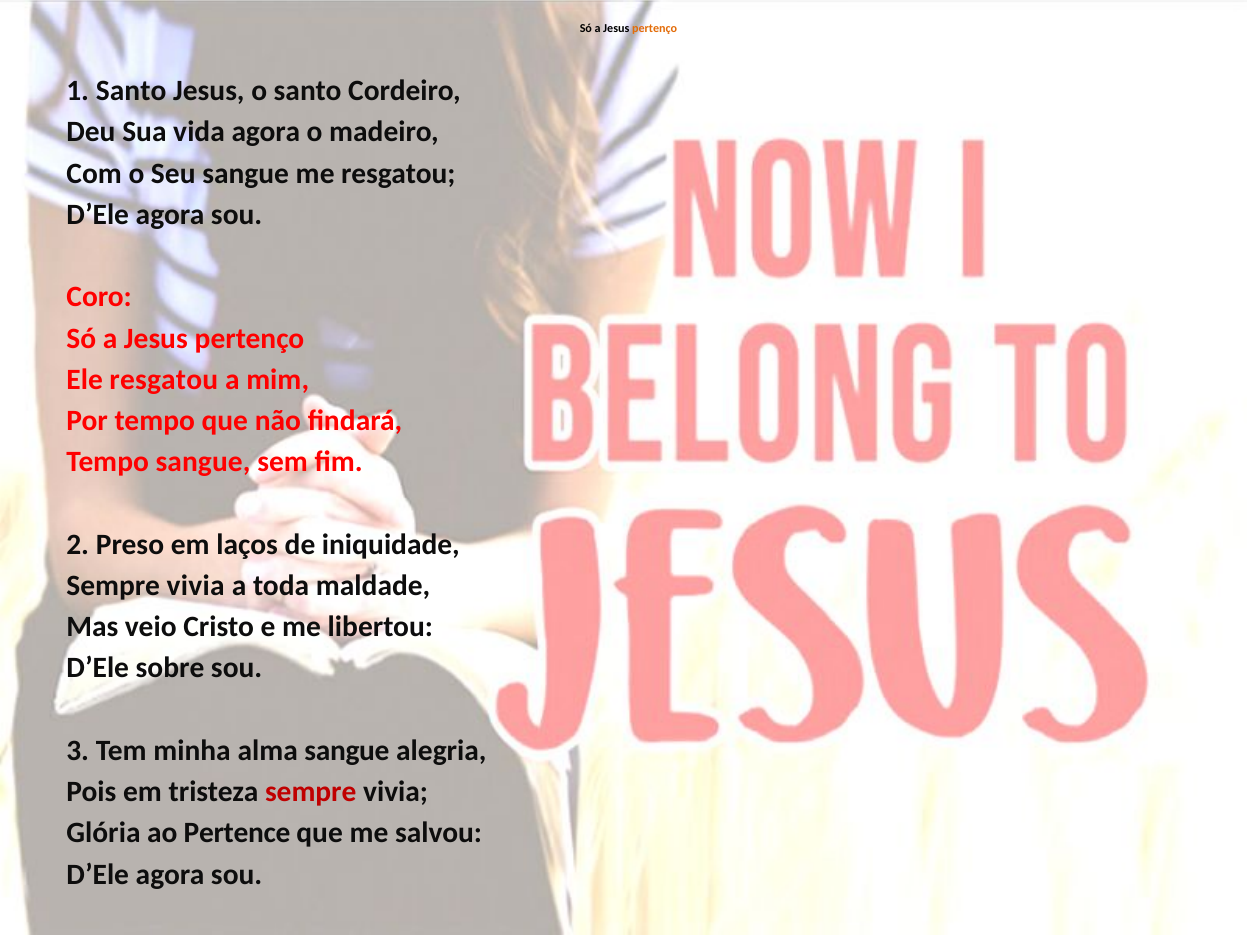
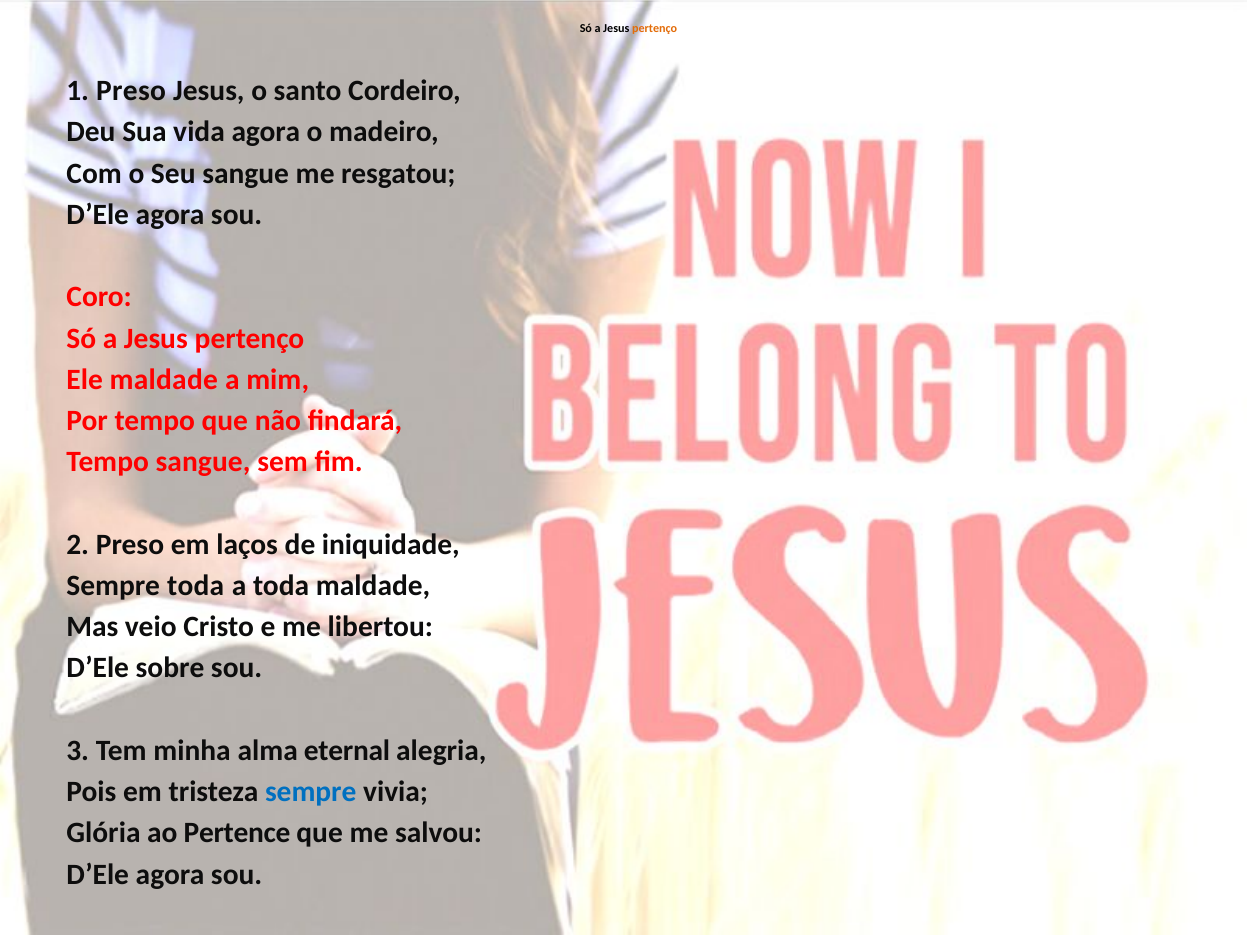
1 Santo: Santo -> Preso
Ele resgatou: resgatou -> maldade
vivia at (196, 586): vivia -> toda
alma sangue: sangue -> eternal
sempre at (311, 792) colour: red -> blue
